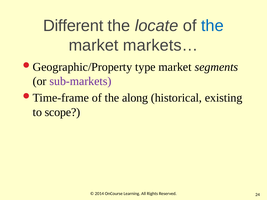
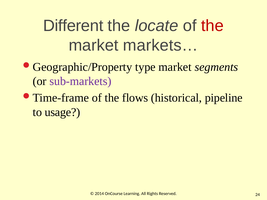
the at (212, 26) colour: blue -> red
along: along -> flows
existing: existing -> pipeline
scope: scope -> usage
